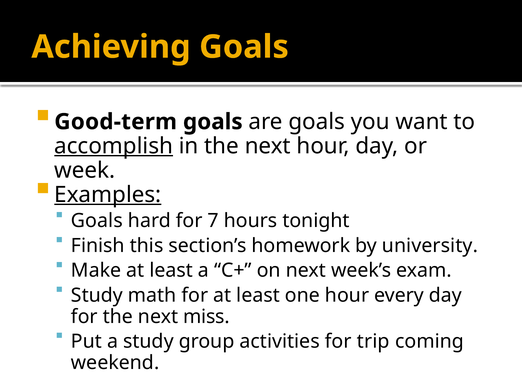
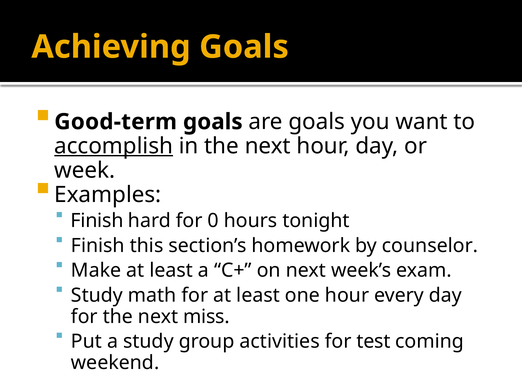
Examples underline: present -> none
Goals at (97, 221): Goals -> Finish
7: 7 -> 0
university: university -> counselor
trip: trip -> test
